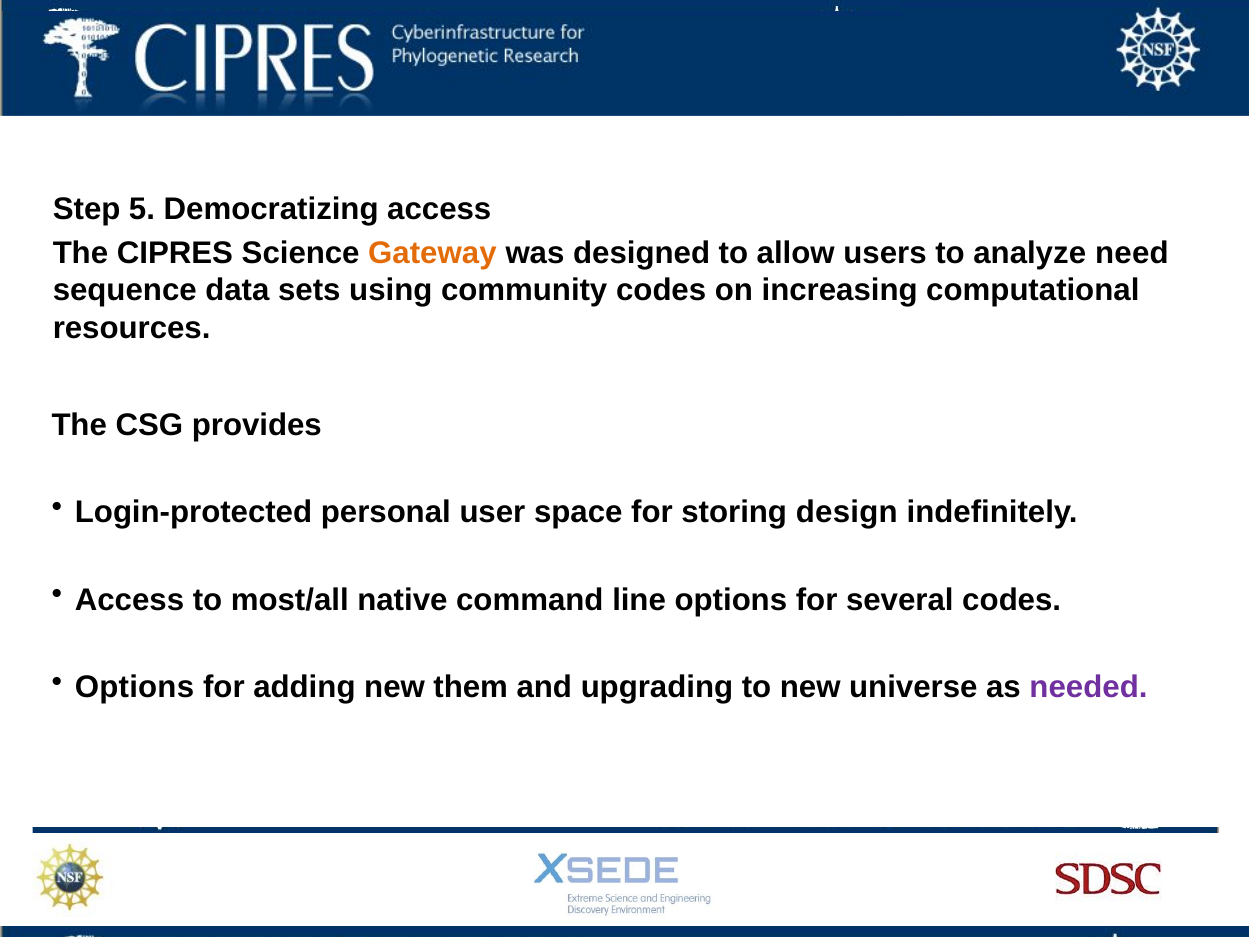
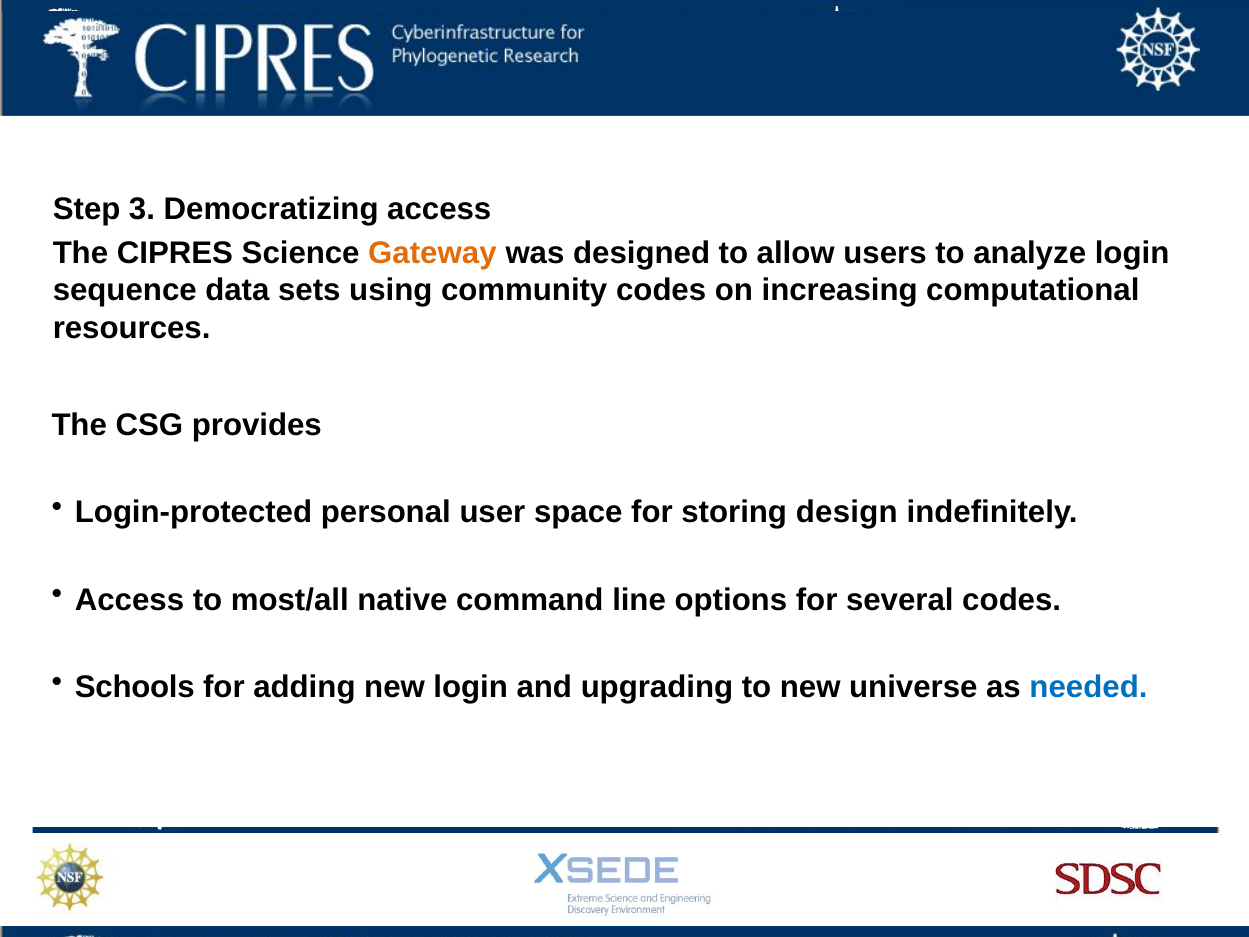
5: 5 -> 3
analyze need: need -> login
Options at (135, 687): Options -> Schools
new them: them -> login
needed colour: purple -> blue
